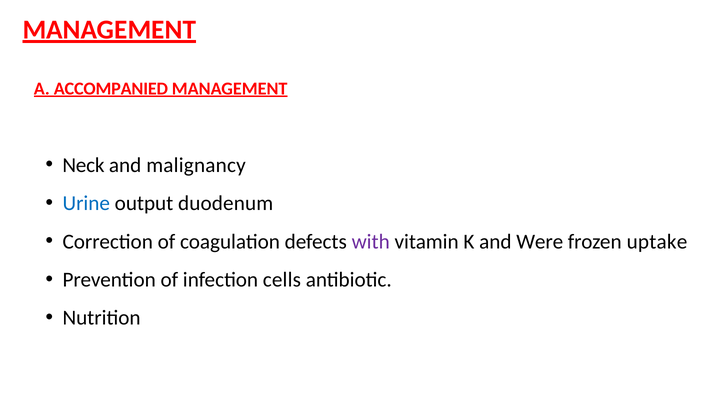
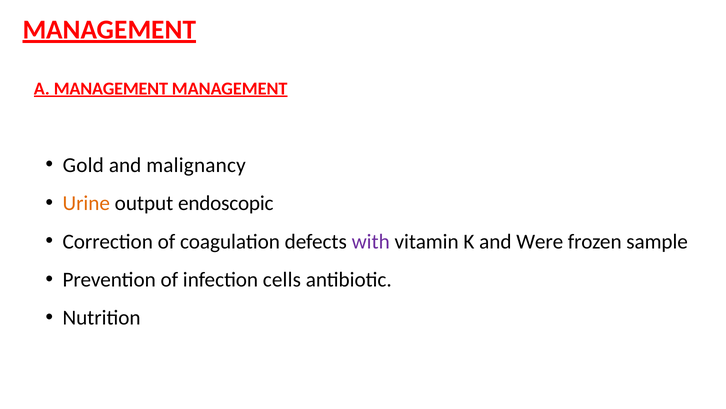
A ACCOMPANIED: ACCOMPANIED -> MANAGEMENT
Neck: Neck -> Gold
Urine colour: blue -> orange
duodenum: duodenum -> endoscopic
uptake: uptake -> sample
